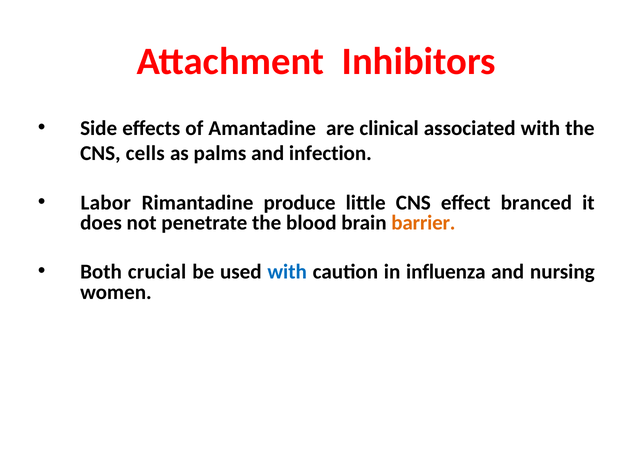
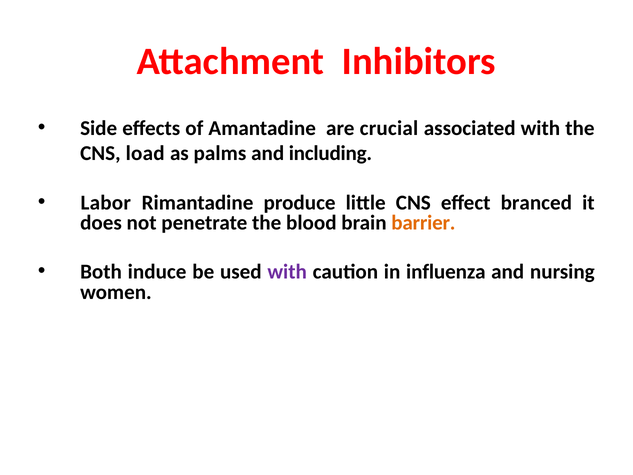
clinical: clinical -> crucial
cells: cells -> load
infection: infection -> including
crucial: crucial -> induce
with at (287, 272) colour: blue -> purple
